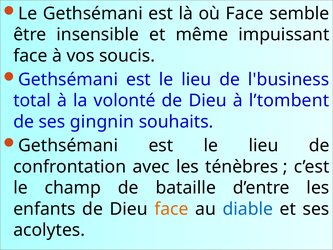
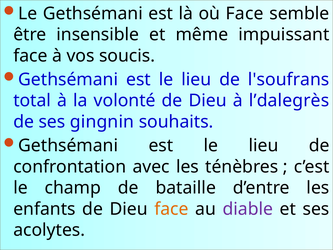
l'business: l'business -> l'soufrans
l’tombent: l’tombent -> l’dalegrès
diable colour: blue -> purple
